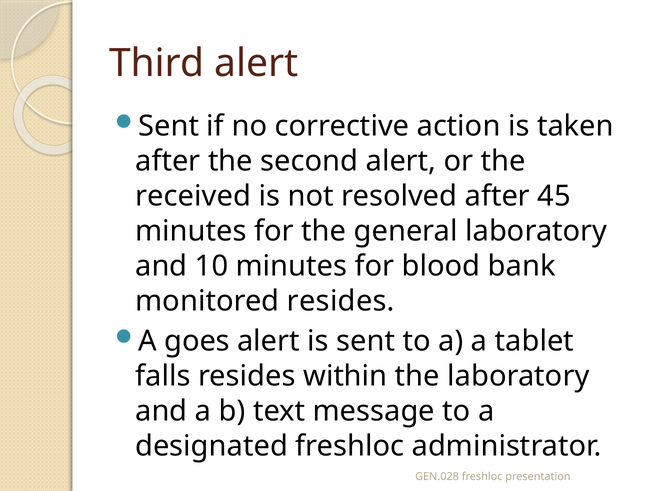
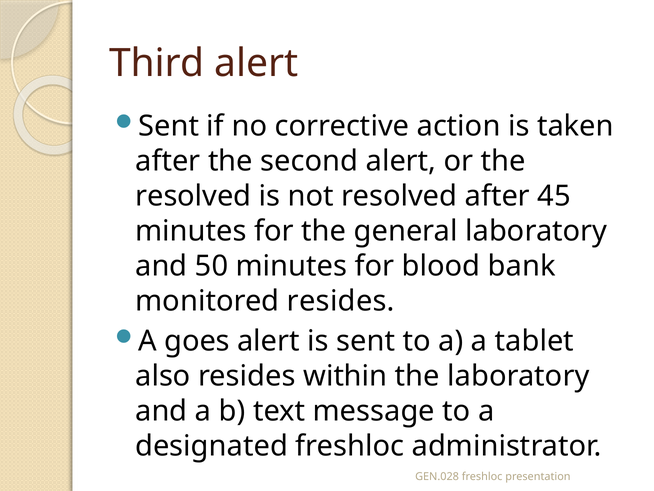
received at (193, 196): received -> resolved
10: 10 -> 50
falls: falls -> also
